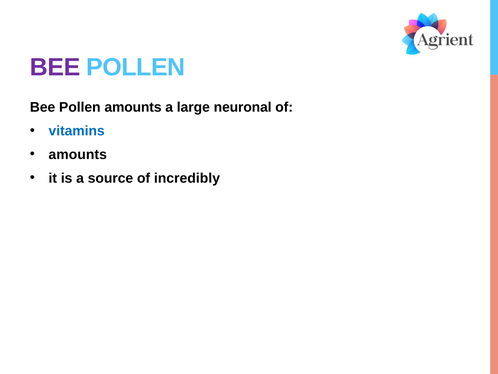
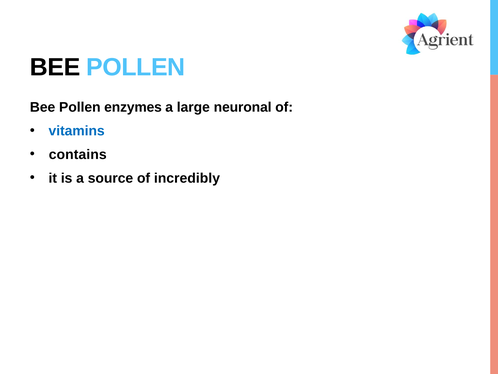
BEE at (55, 67) colour: purple -> black
Pollen amounts: amounts -> enzymes
amounts at (78, 154): amounts -> contains
